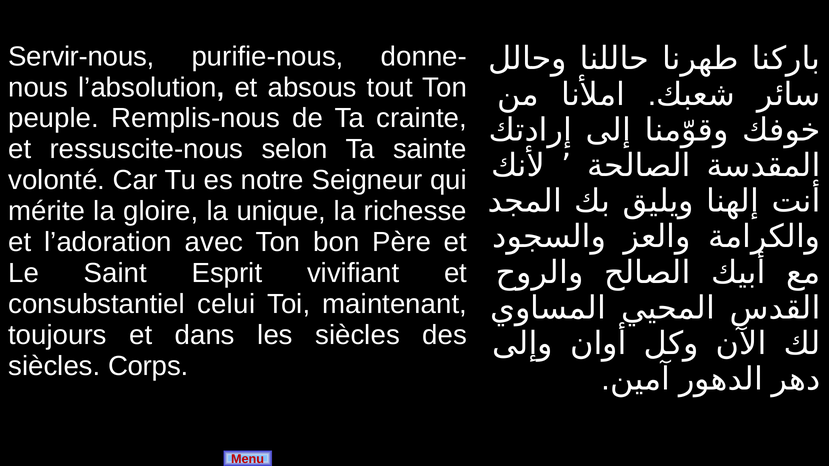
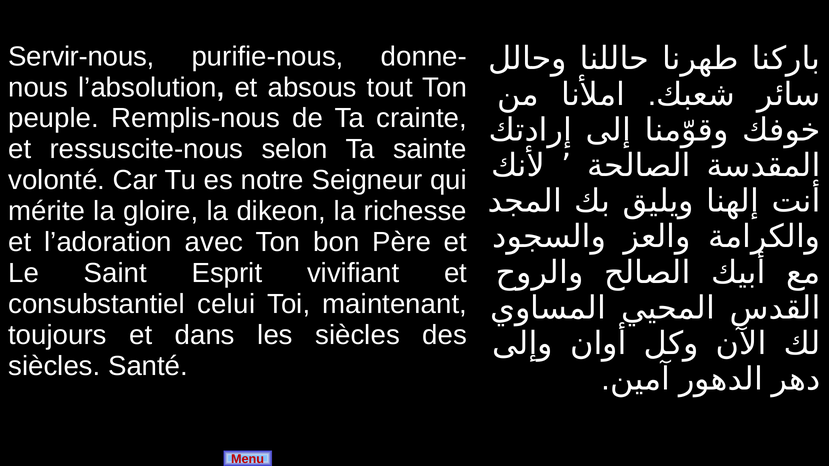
unique: unique -> dikeon
Corps: Corps -> Santé
